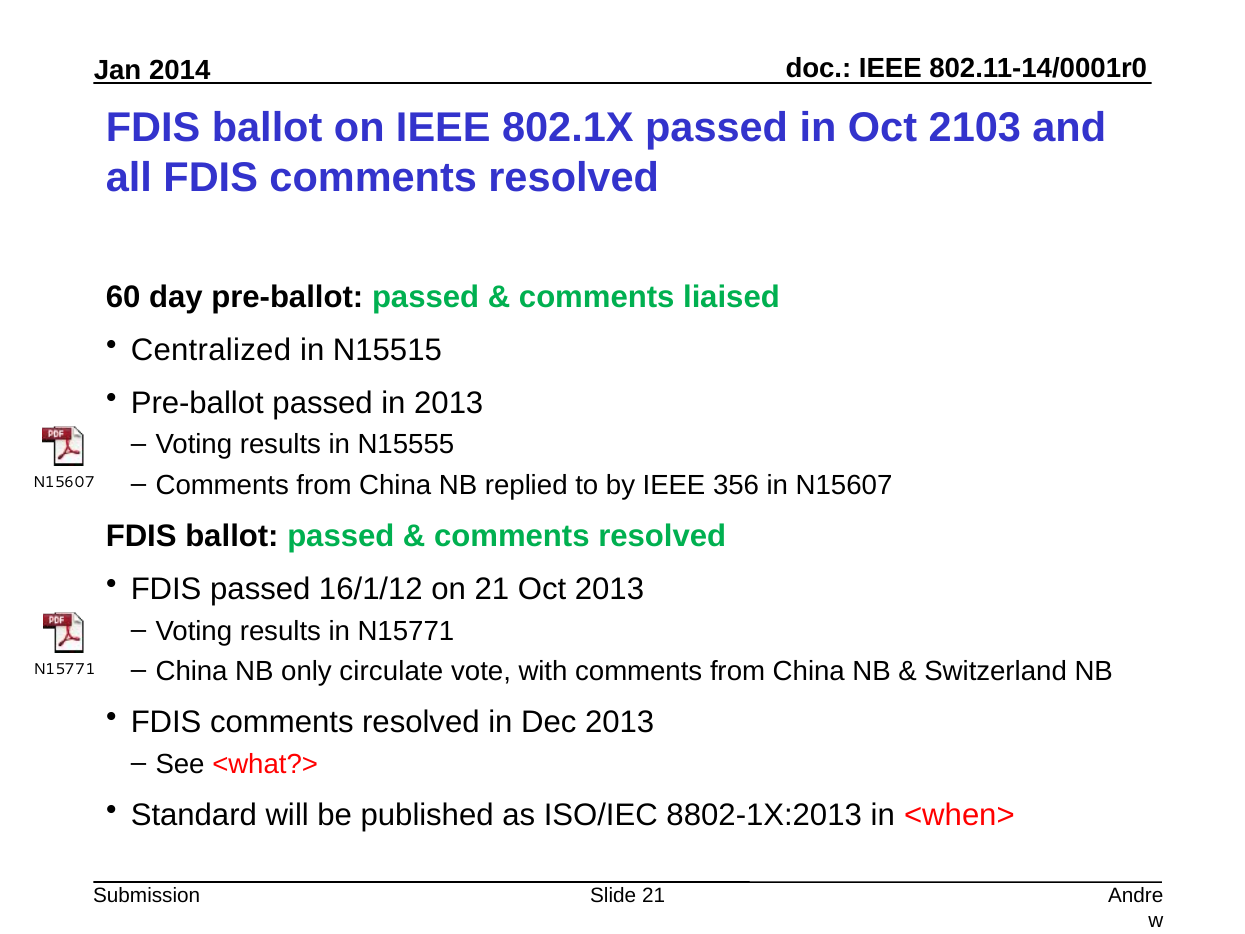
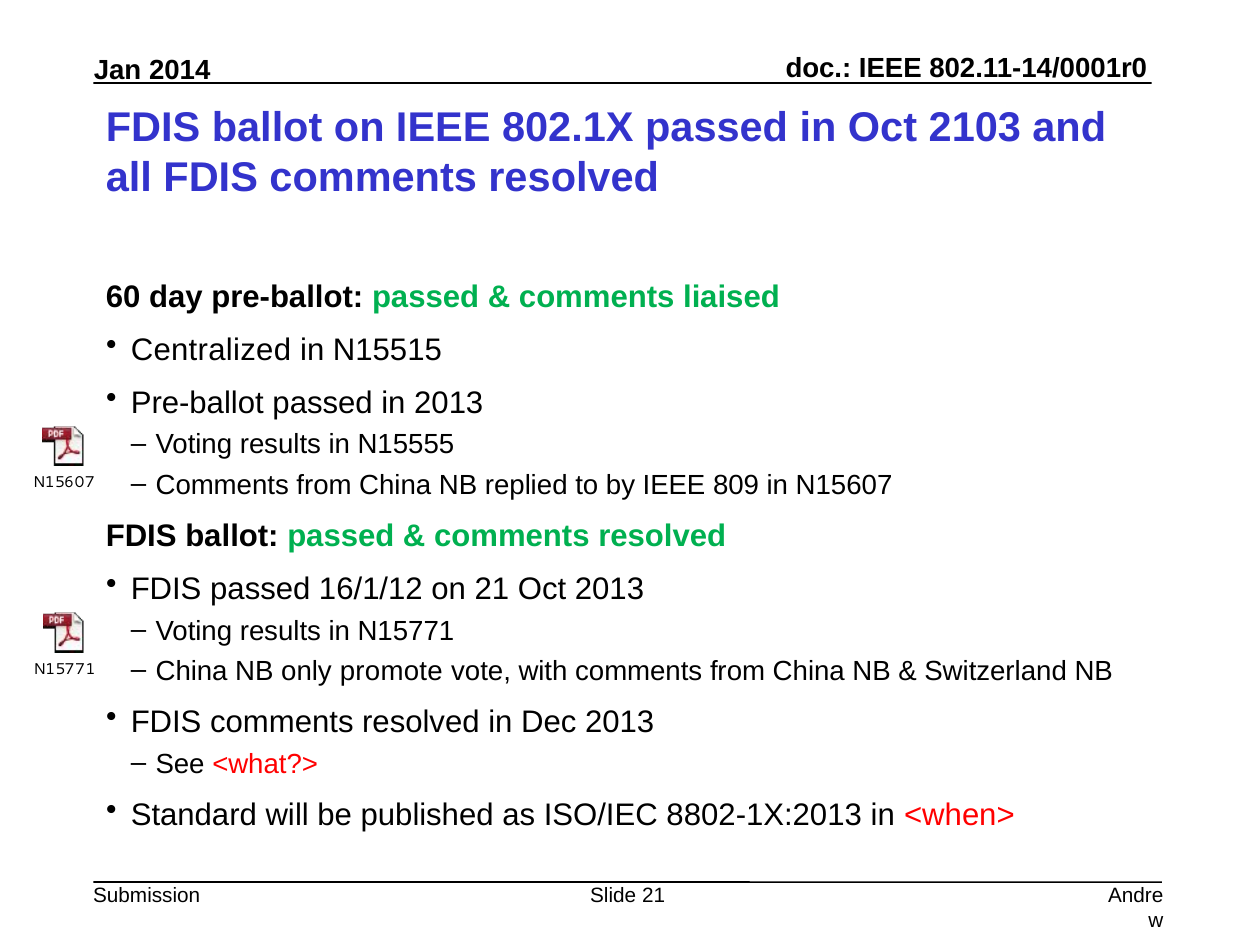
356: 356 -> 809
circulate: circulate -> promote
